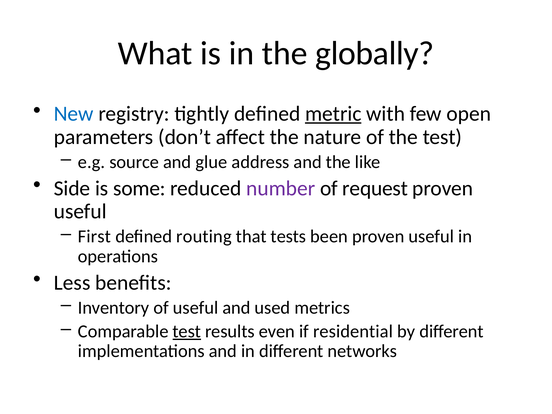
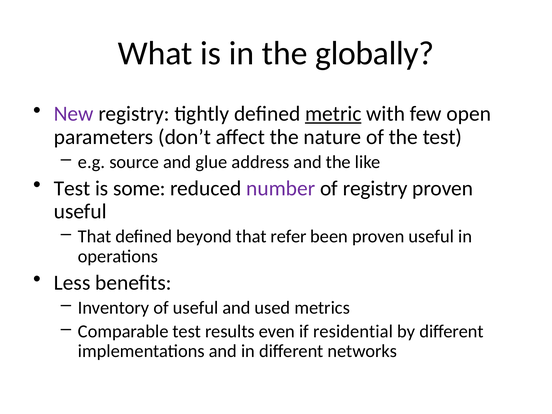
New colour: blue -> purple
Side at (72, 188): Side -> Test
of request: request -> registry
First at (95, 236): First -> That
routing: routing -> beyond
tests: tests -> refer
test at (187, 331) underline: present -> none
